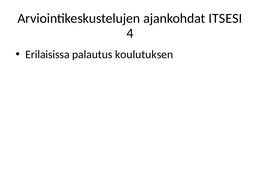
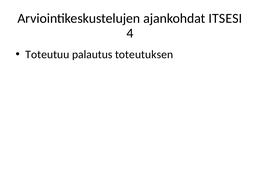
Erilaisissa: Erilaisissa -> Toteutuu
koulutuksen: koulutuksen -> toteutuksen
